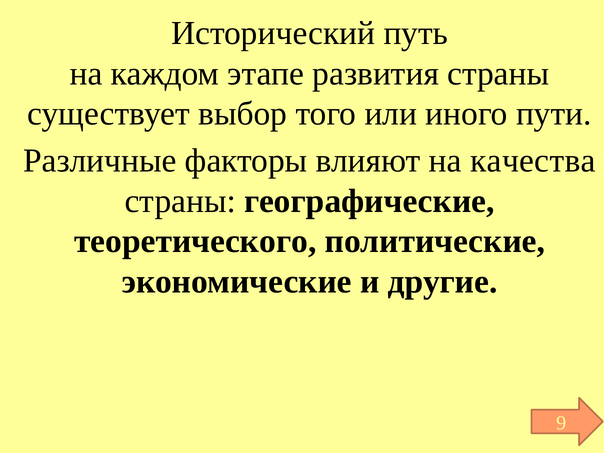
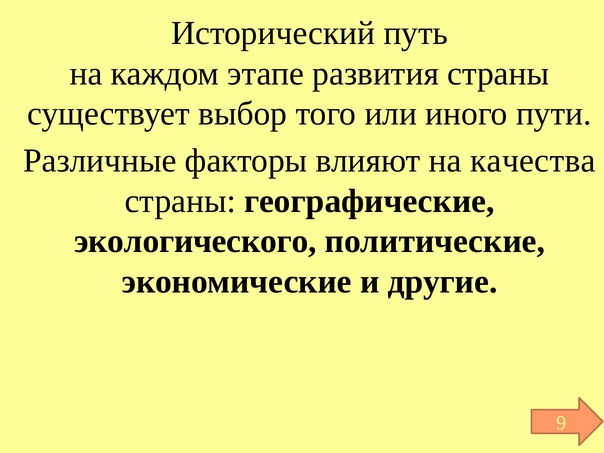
теоретического: теоретического -> экологического
